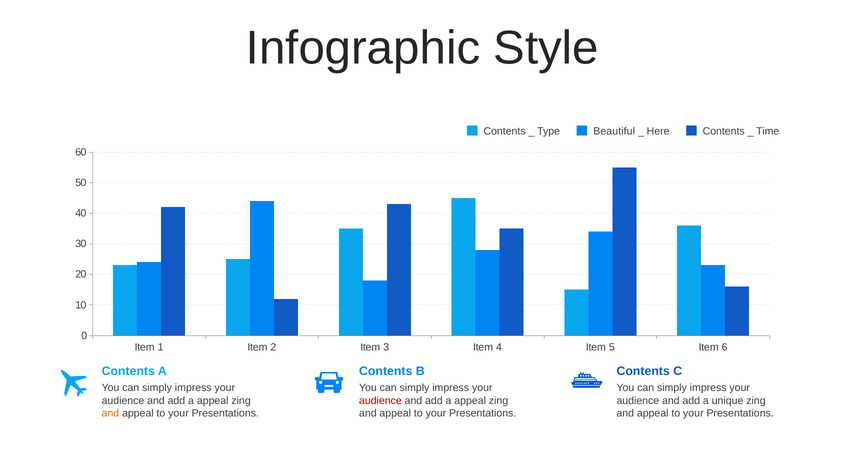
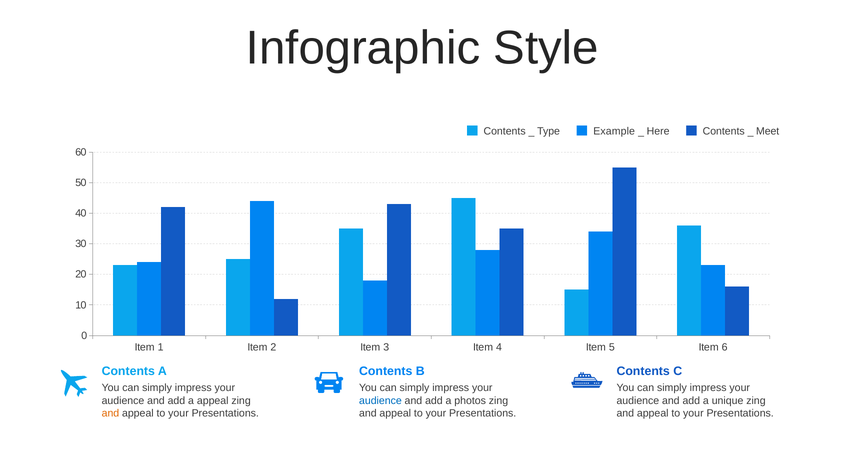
Beautiful: Beautiful -> Example
Time: Time -> Meet
audience at (380, 401) colour: red -> blue
appeal at (470, 401): appeal -> photos
